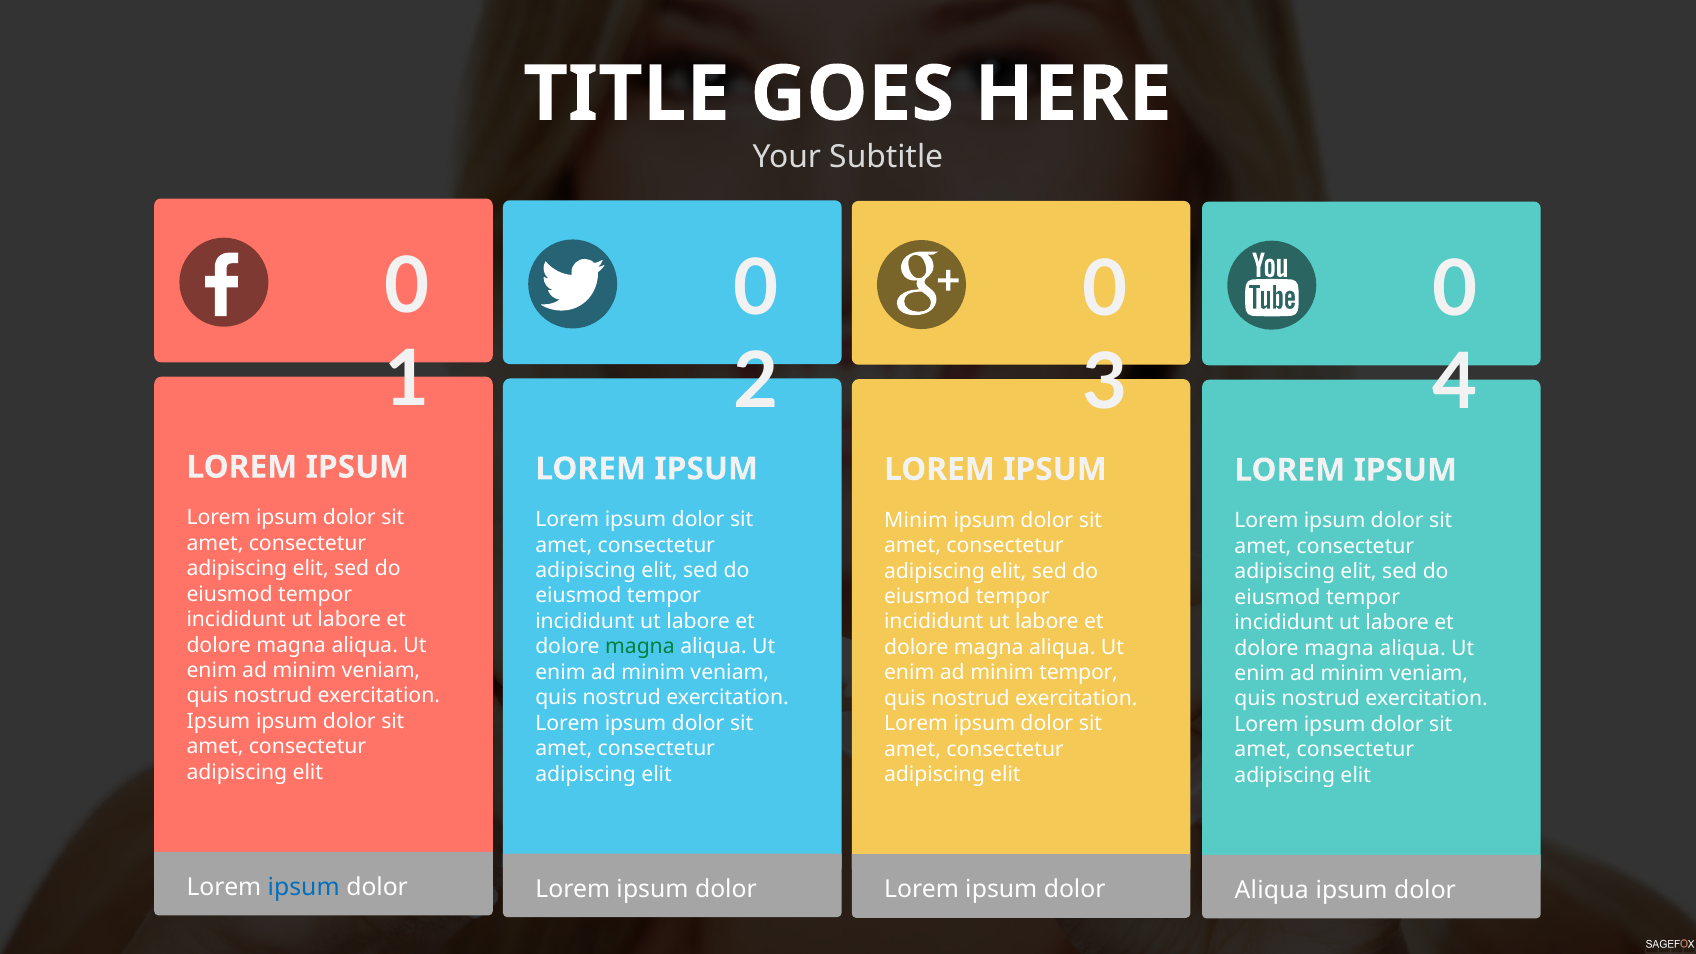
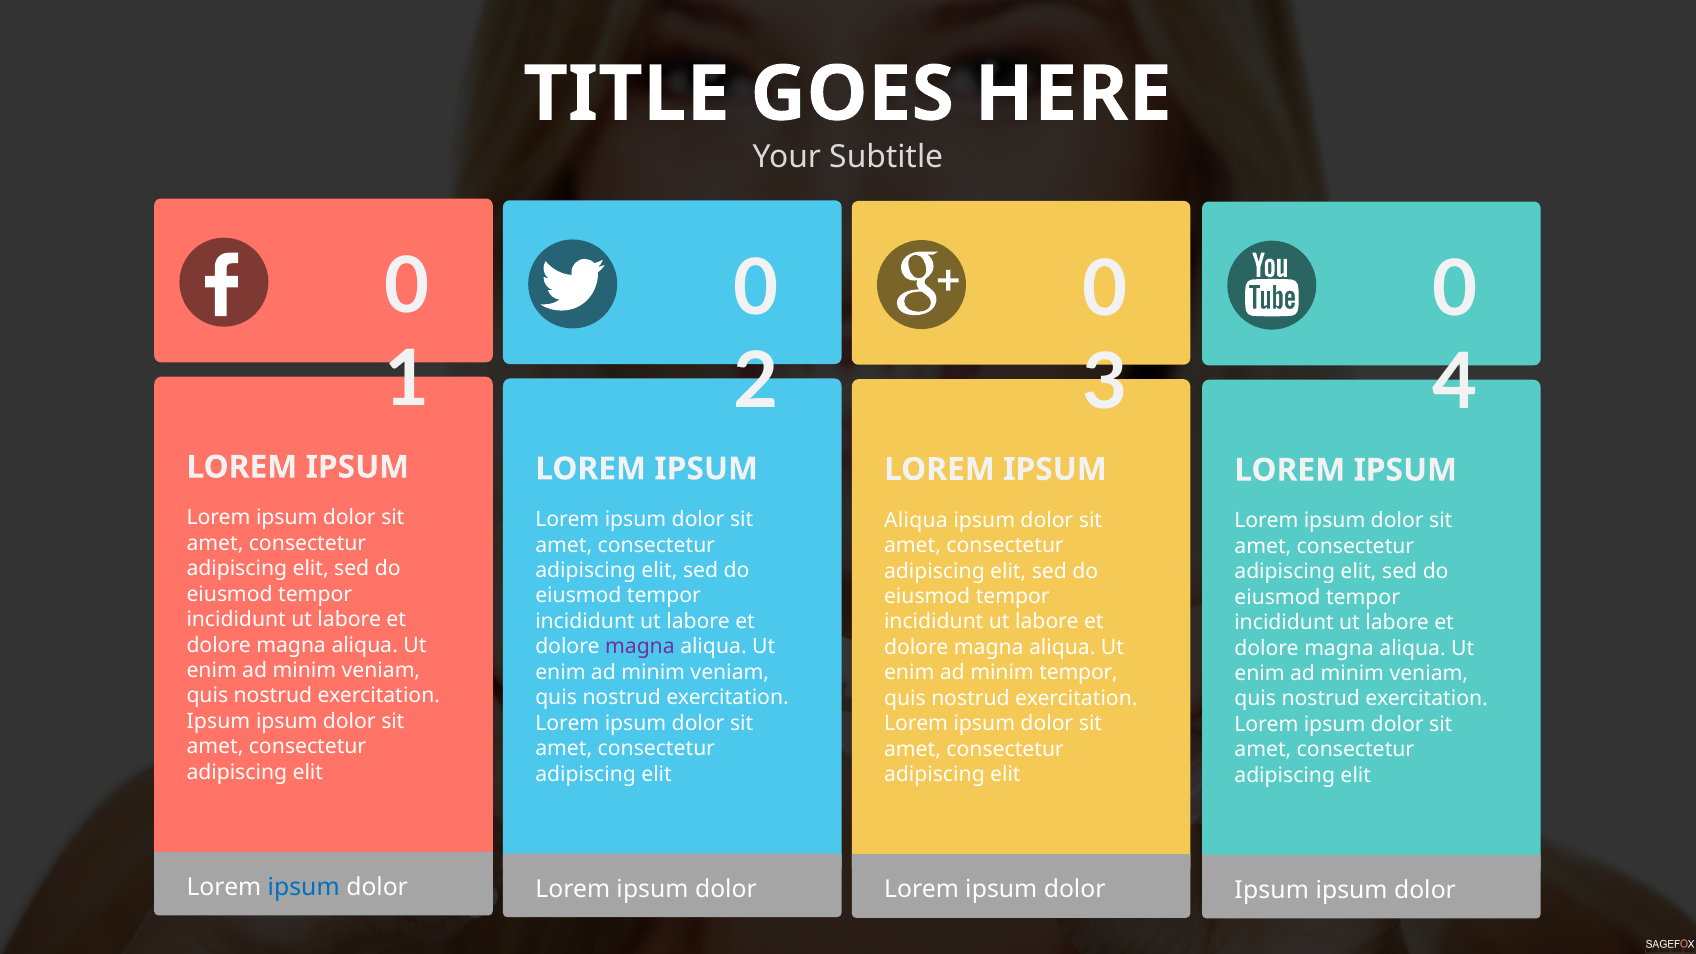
Minim at (916, 520): Minim -> Aliqua
magna at (640, 647) colour: green -> purple
Aliqua at (1272, 890): Aliqua -> Ipsum
